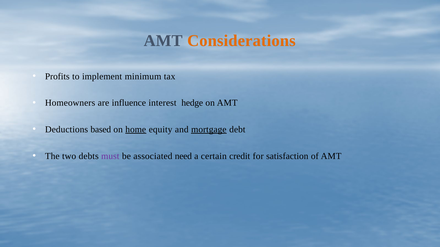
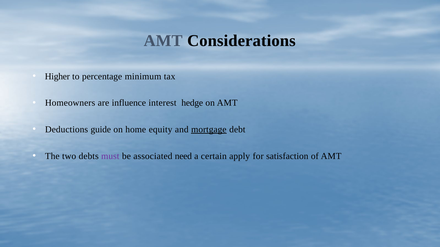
Considerations colour: orange -> black
Profits: Profits -> Higher
implement: implement -> percentage
based: based -> guide
home underline: present -> none
credit: credit -> apply
